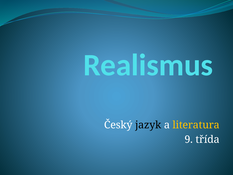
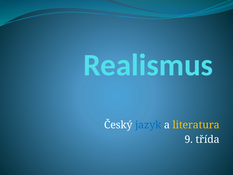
jazyk colour: black -> blue
